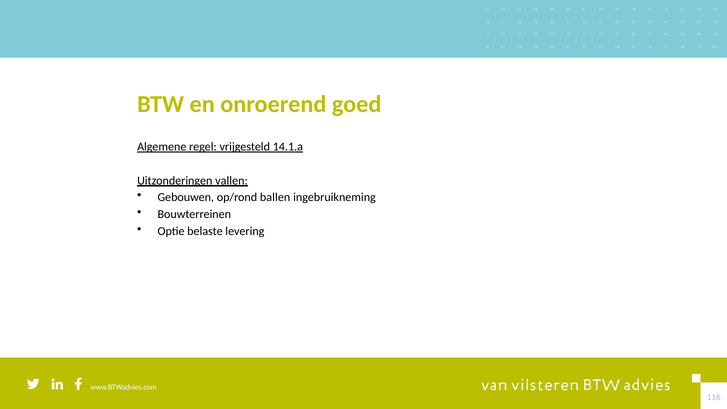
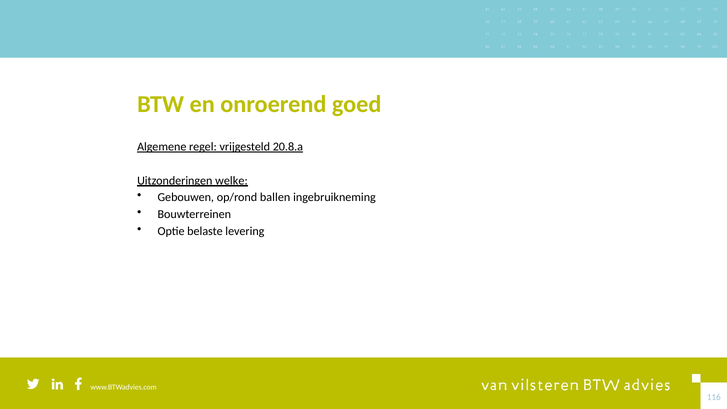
14.1.a: 14.1.a -> 20.8.a
vallen: vallen -> welke
